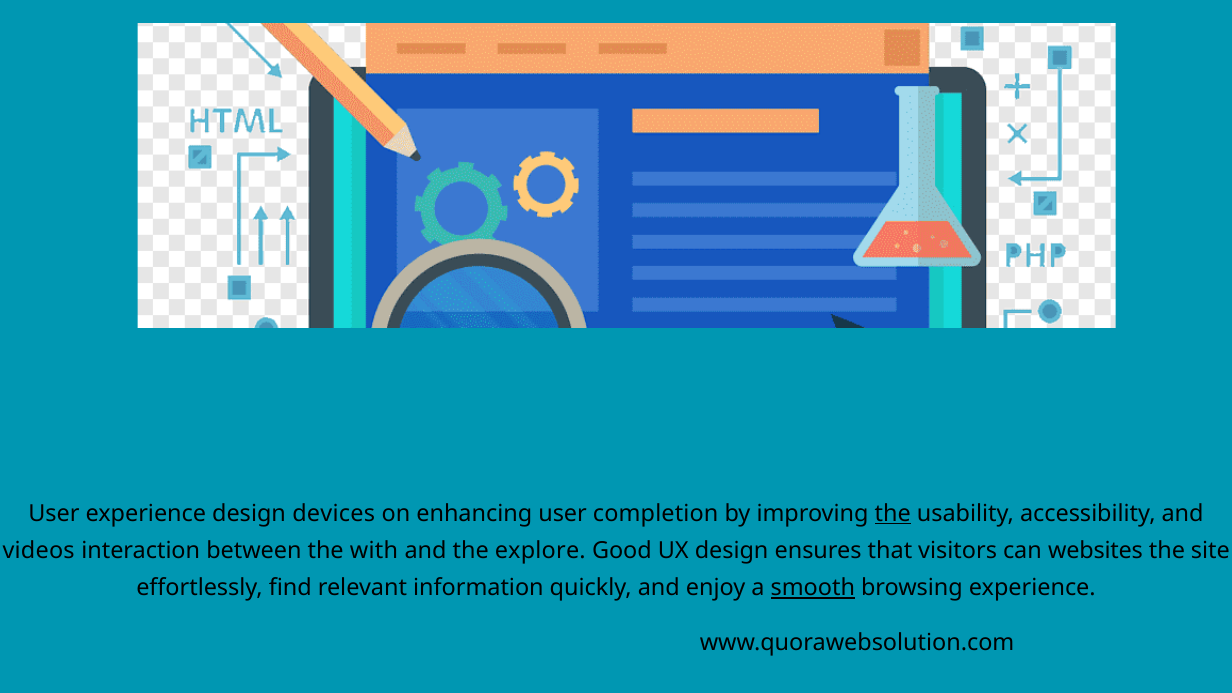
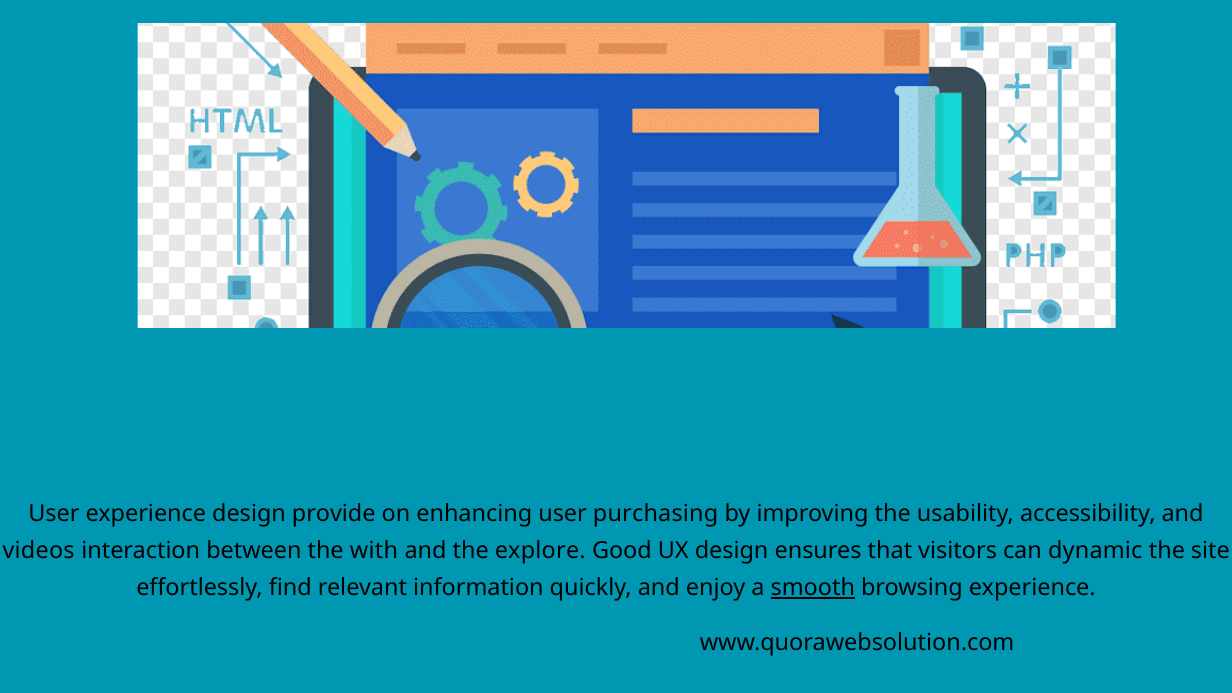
devices: devices -> provide
completion: completion -> purchasing
the at (893, 513) underline: present -> none
websites: websites -> dynamic
